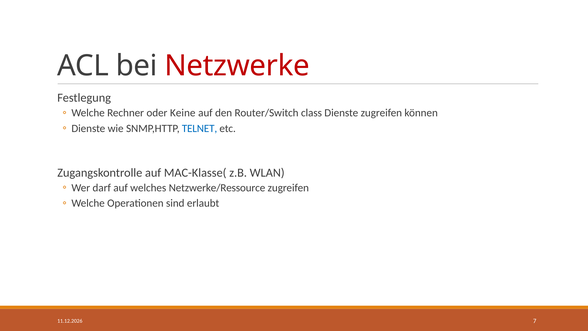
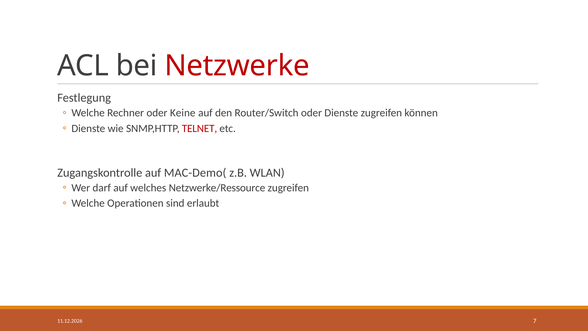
Router/Switch class: class -> oder
TELNET colour: blue -> red
MAC-Klasse(: MAC-Klasse( -> MAC-Demo(
